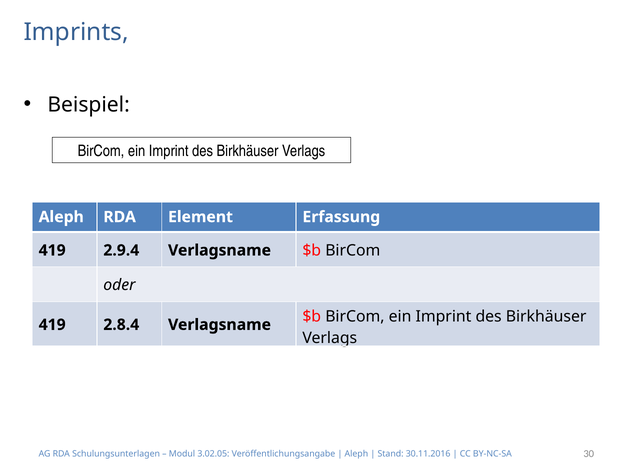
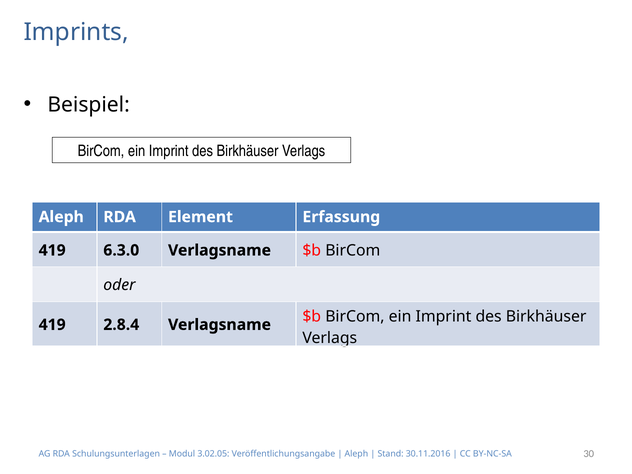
2.9.4: 2.9.4 -> 6.3.0
